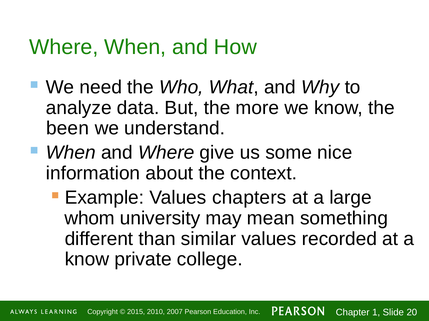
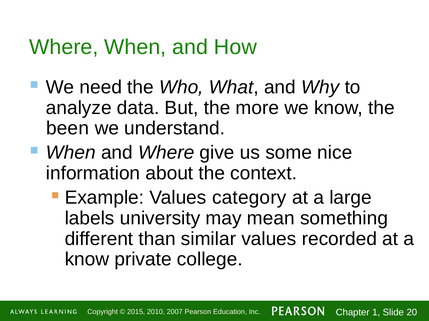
chapters: chapters -> category
whom: whom -> labels
